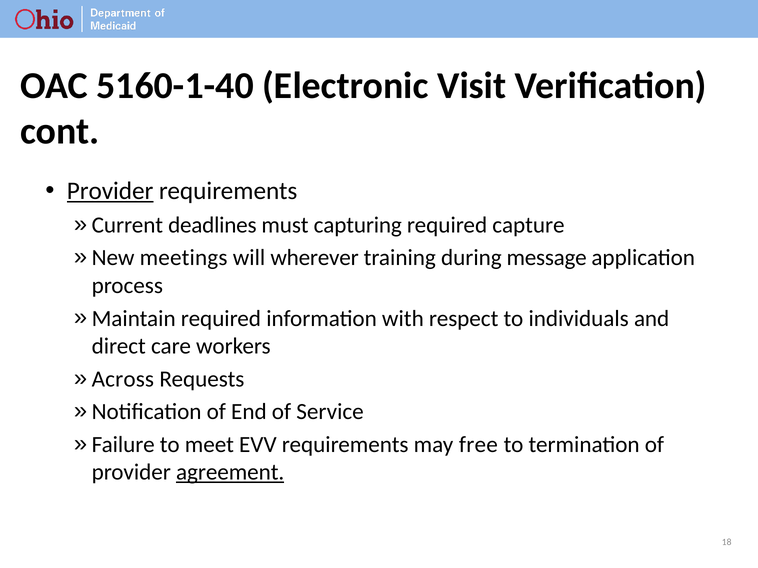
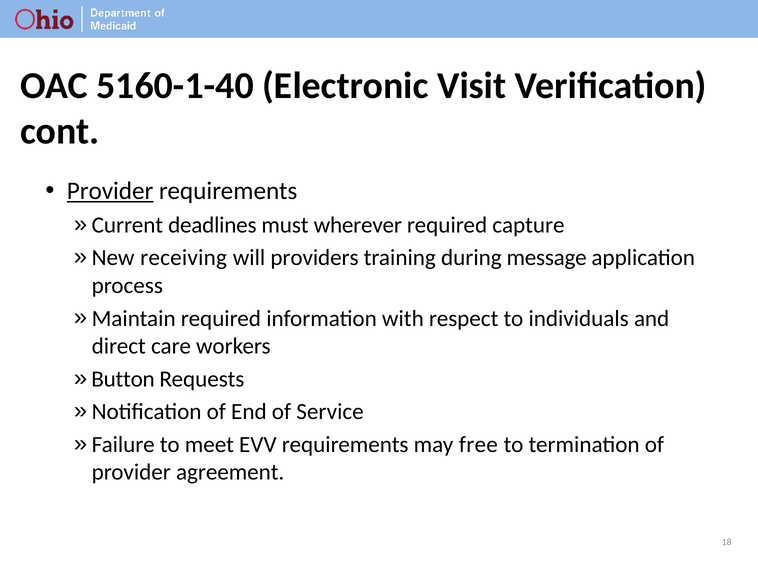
capturing: capturing -> wherever
meetings: meetings -> receiving
wherever: wherever -> providers
Across: Across -> Button
agreement underline: present -> none
